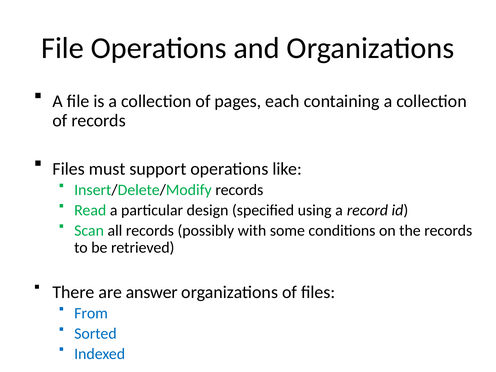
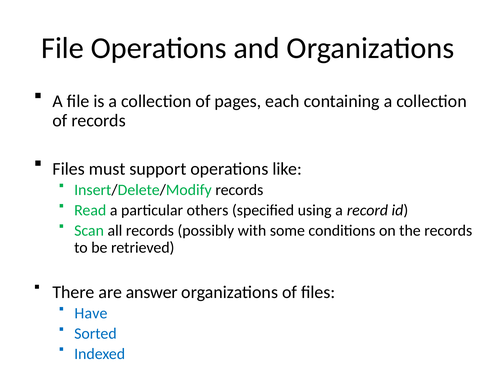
design: design -> others
From: From -> Have
